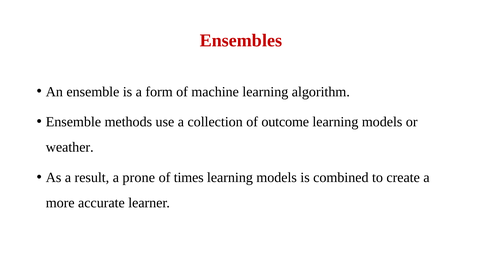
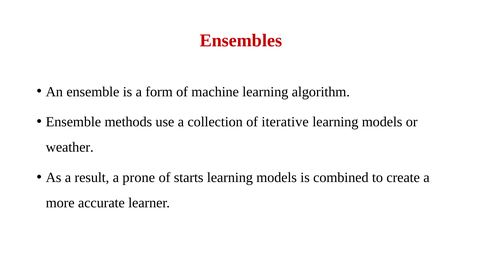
outcome: outcome -> iterative
times: times -> starts
